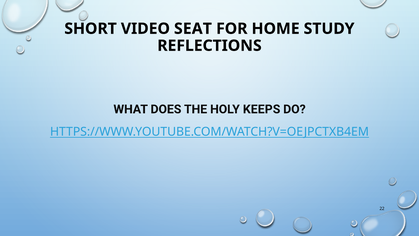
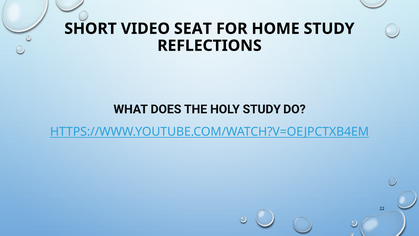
HOLY KEEPS: KEEPS -> STUDY
